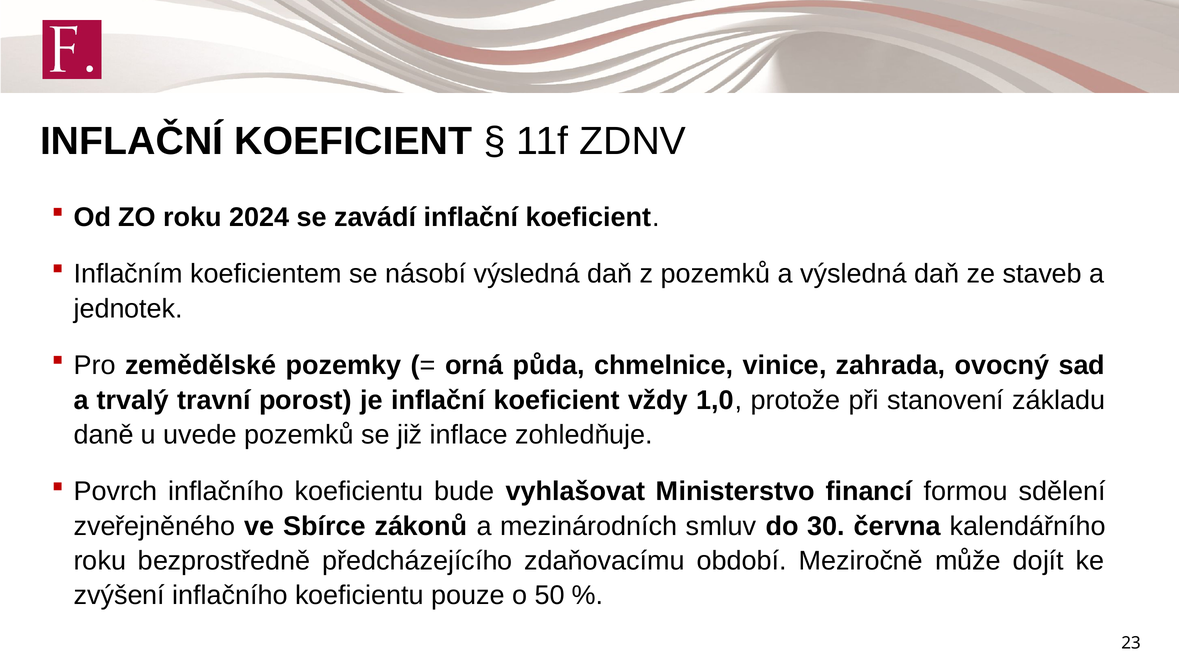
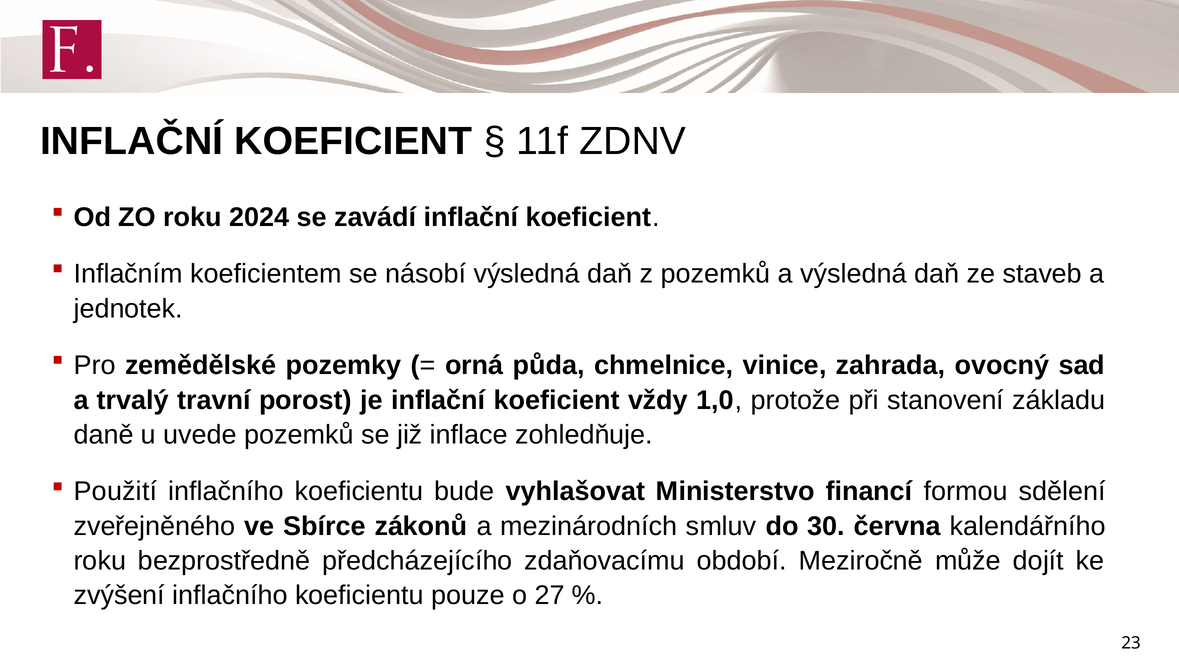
Povrch: Povrch -> Použití
50: 50 -> 27
